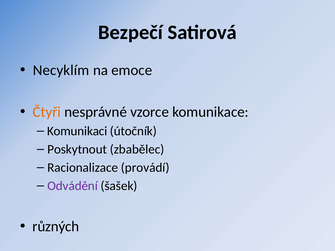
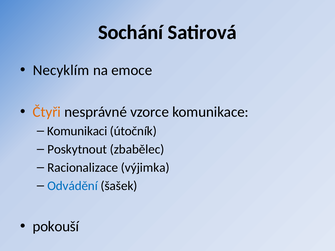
Bezpečí: Bezpečí -> Sochání
provádí: provádí -> výjimka
Odvádění colour: purple -> blue
různých: různých -> pokouší
